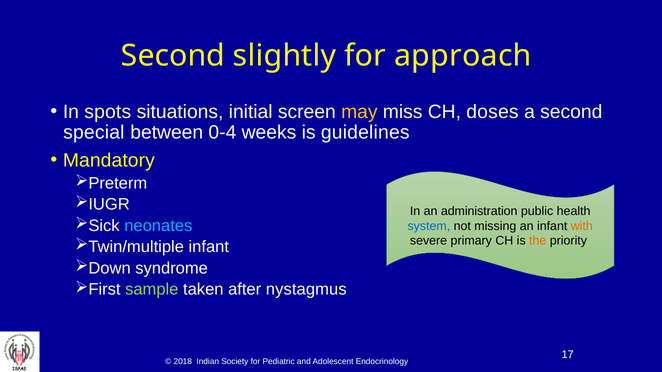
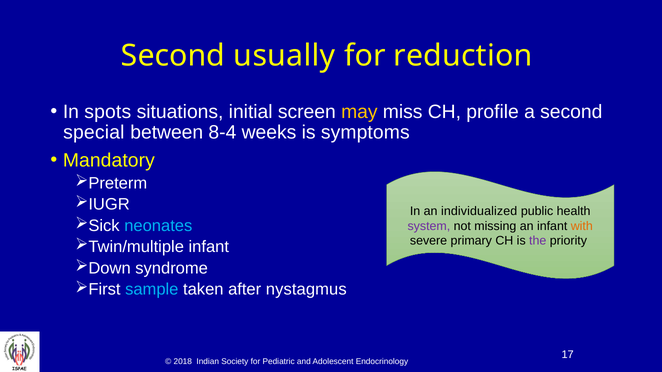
slightly: slightly -> usually
approach: approach -> reduction
doses: doses -> profile
0-4: 0-4 -> 8-4
guidelines: guidelines -> symptoms
administration: administration -> individualized
system colour: blue -> purple
the colour: orange -> purple
sample colour: light green -> light blue
